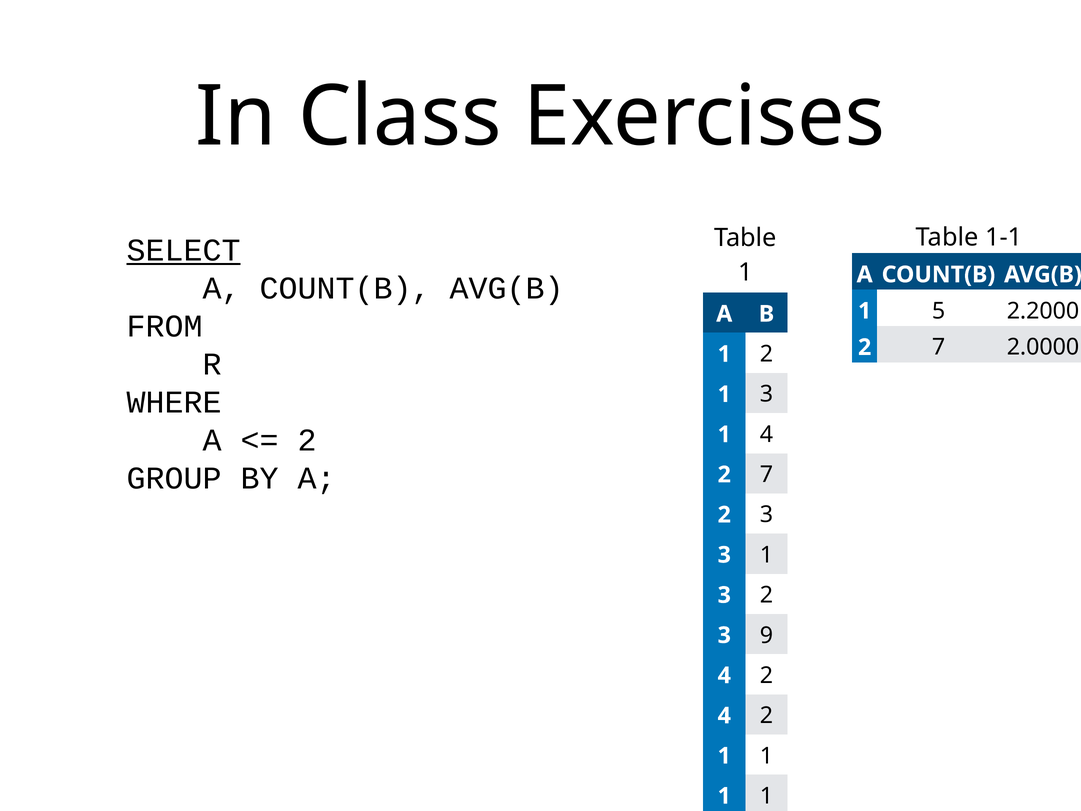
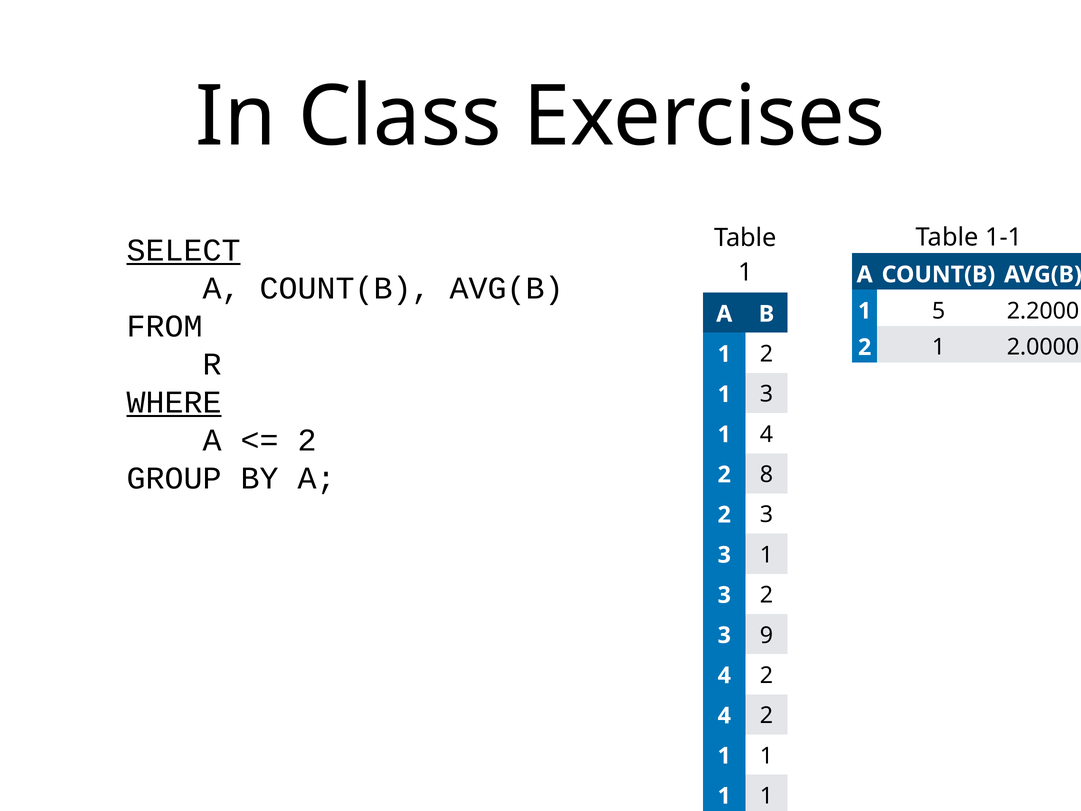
7 at (939, 347): 7 -> 1
WHERE underline: none -> present
7 at (766, 475): 7 -> 8
